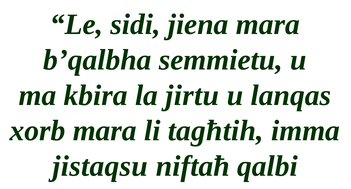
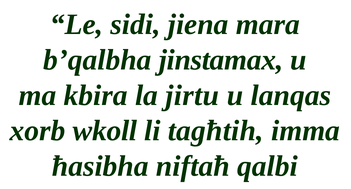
semmietu: semmietu -> jinstamax
xorb mara: mara -> wkoll
jistaqsu: jistaqsu -> ħasibha
